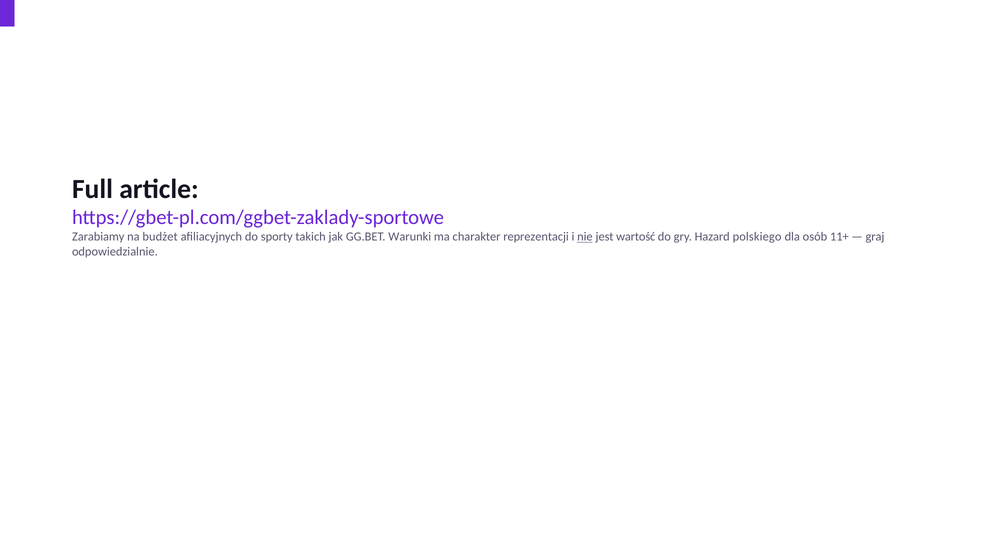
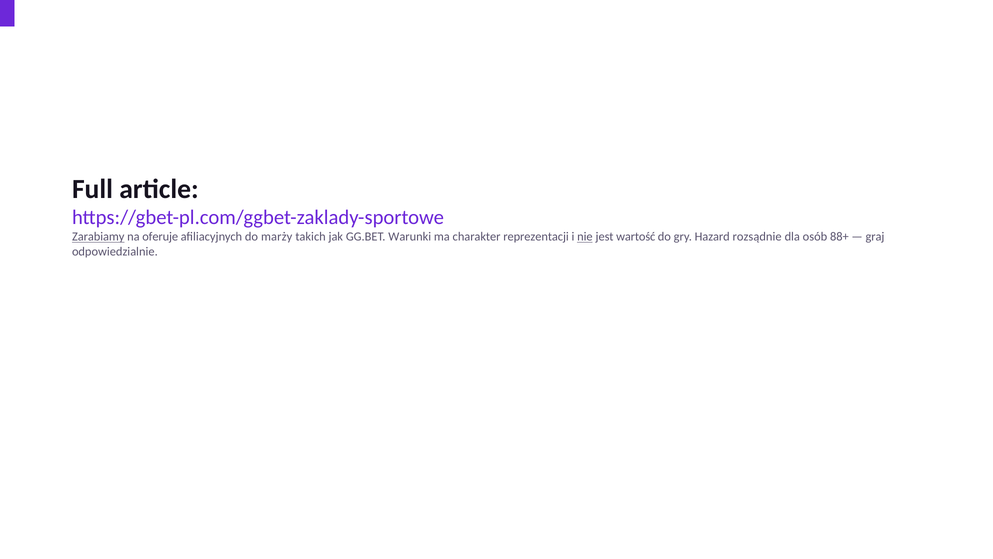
Zarabiamy underline: none -> present
budżet: budżet -> oferuje
sporty: sporty -> marży
polskiego: polskiego -> rozsądnie
11+: 11+ -> 88+
